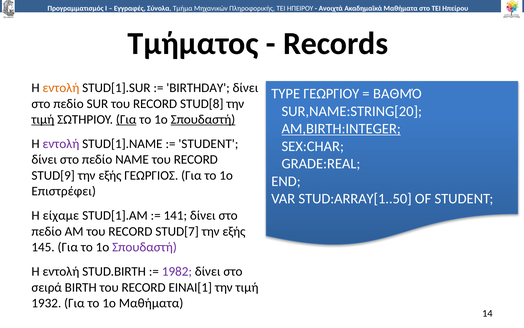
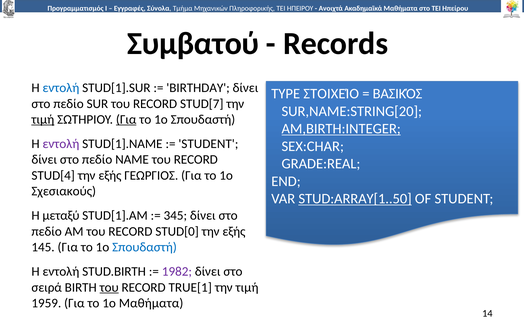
Τμήματος: Τμήματος -> Συμβατού
εντολή at (61, 88) colour: orange -> blue
ΓΕΩΡΓΙΟΥ: ΓΕΩΡΓΙΟΥ -> ΣΤΟΙΧΕΊΟ
ΒΑΘΜΌ: ΒΑΘΜΌ -> ΒΑΣΙΚΌΣ
STUD[8: STUD[8 -> STUD[7
Σπουδαστή at (203, 119) underline: present -> none
STUD[9: STUD[9 -> STUD[4
Επιστρέφει: Επιστρέφει -> Σχεσιακούς
STUD:ARRAY[1..50 underline: none -> present
είχαμε: είχαμε -> μεταξύ
141: 141 -> 345
STUD[7: STUD[7 -> STUD[0
Σπουδαστή at (145, 247) colour: purple -> blue
του at (109, 287) underline: none -> present
EINAI[1: EINAI[1 -> TRUE[1
1932: 1932 -> 1959
